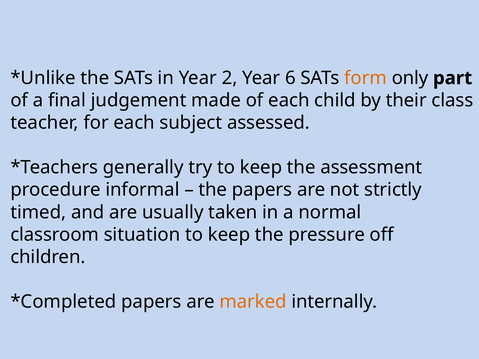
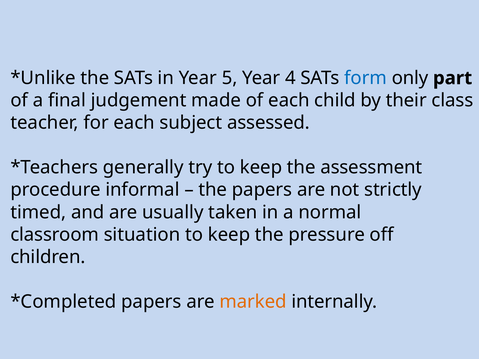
2: 2 -> 5
6: 6 -> 4
form colour: orange -> blue
